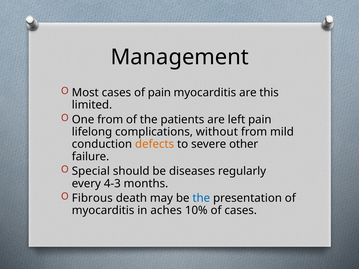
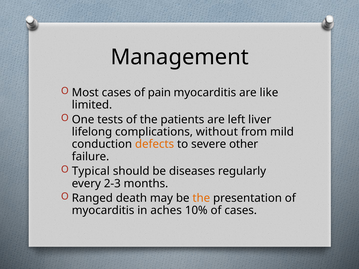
this: this -> like
One from: from -> tests
left pain: pain -> liver
Special: Special -> Typical
4-3: 4-3 -> 2-3
Fibrous: Fibrous -> Ranged
the at (201, 198) colour: blue -> orange
